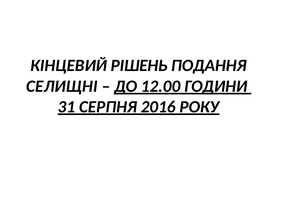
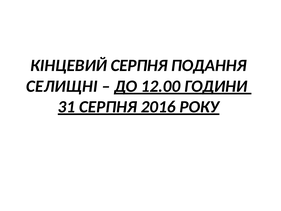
КІНЦЕВИЙ РІШЕНЬ: РІШЕНЬ -> СЕРПНЯ
